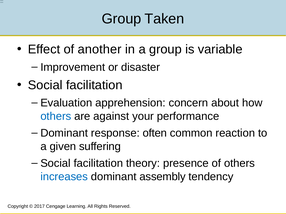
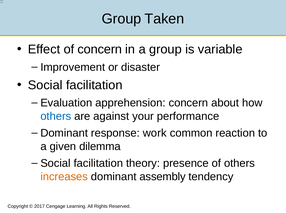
of another: another -> concern
often: often -> work
suffering: suffering -> dilemma
increases colour: blue -> orange
